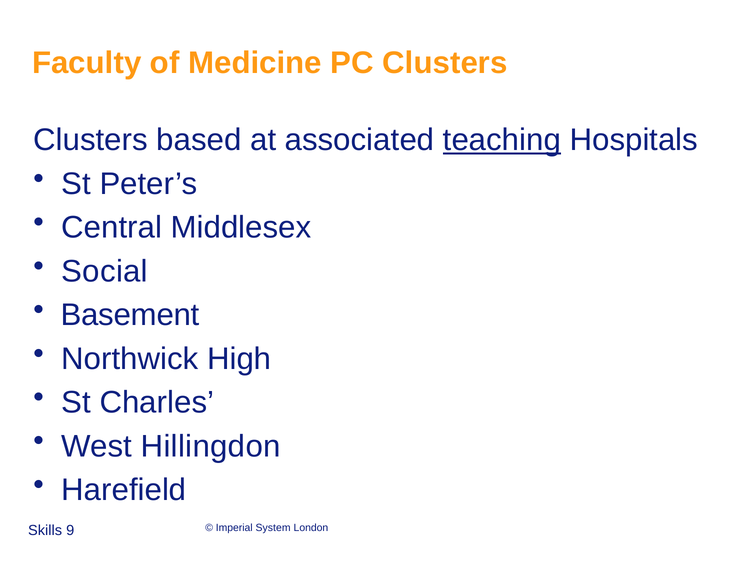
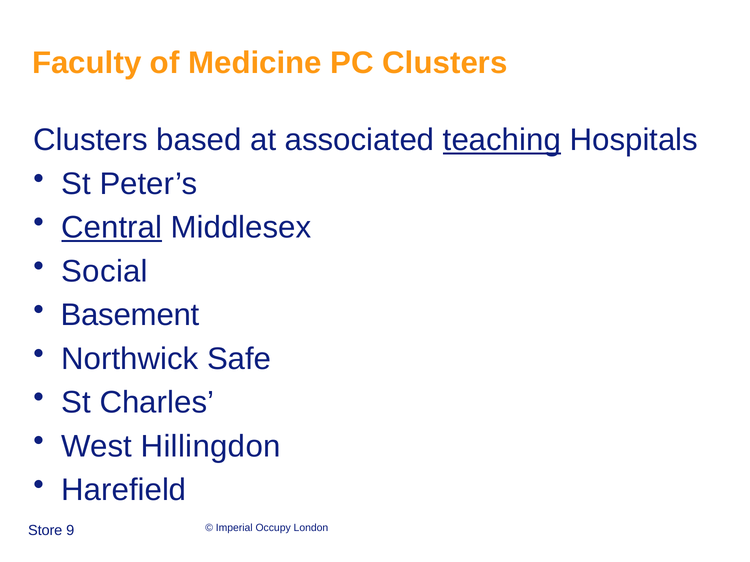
Central underline: none -> present
High: High -> Safe
System: System -> Occupy
Skills: Skills -> Store
